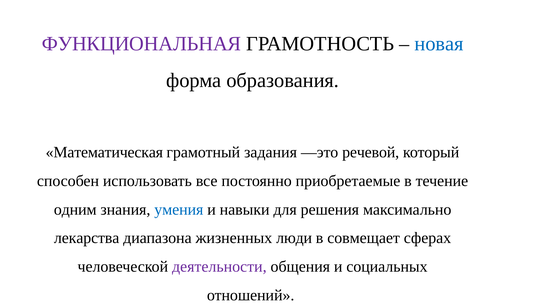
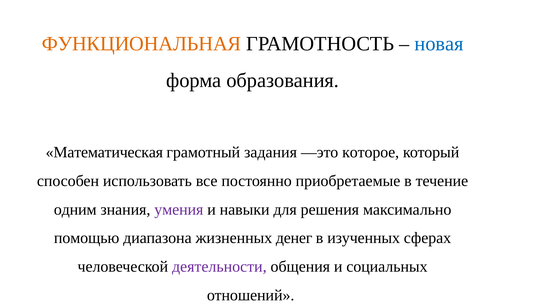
ФУНКЦИОНАЛЬНАЯ colour: purple -> orange
речевой: речевой -> которое
умения colour: blue -> purple
лекарства: лекарства -> помощью
люди: люди -> денег
совмещает: совмещает -> изученных
